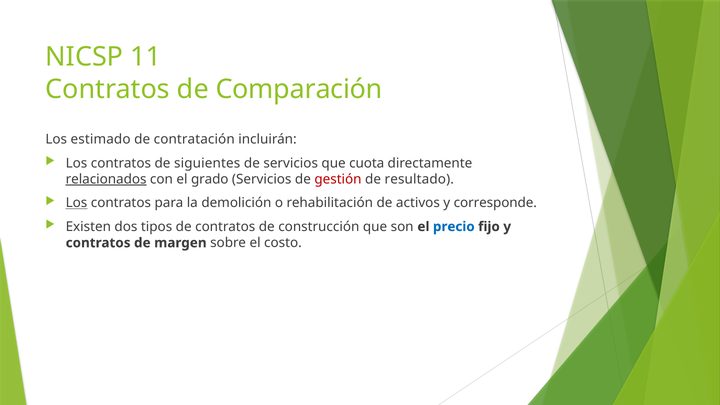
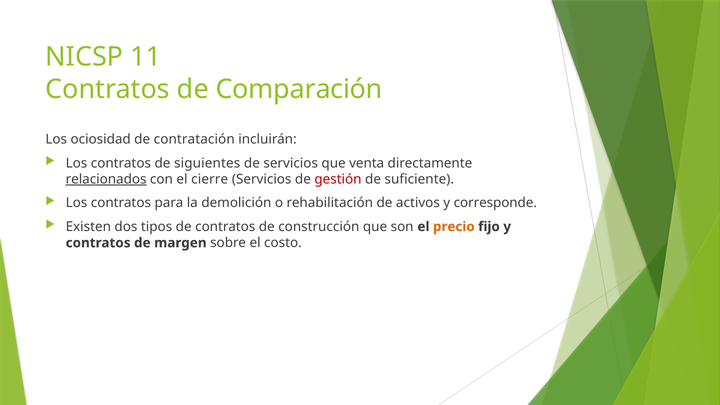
estimado: estimado -> ociosidad
cuota: cuota -> venta
grado: grado -> cierre
resultado: resultado -> suficiente
Los at (76, 203) underline: present -> none
precio colour: blue -> orange
